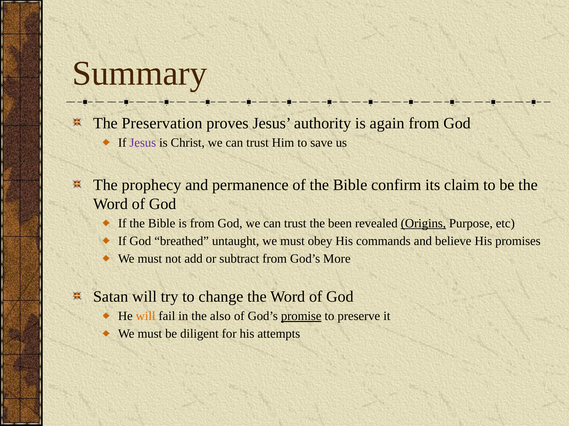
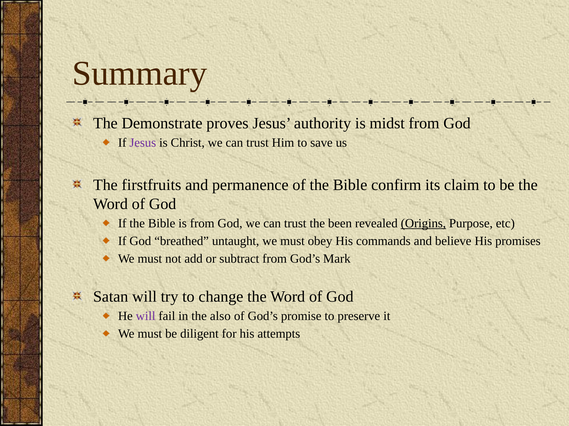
Preservation: Preservation -> Demonstrate
again: again -> midst
prophecy: prophecy -> firstfruits
More: More -> Mark
will at (146, 317) colour: orange -> purple
promise underline: present -> none
